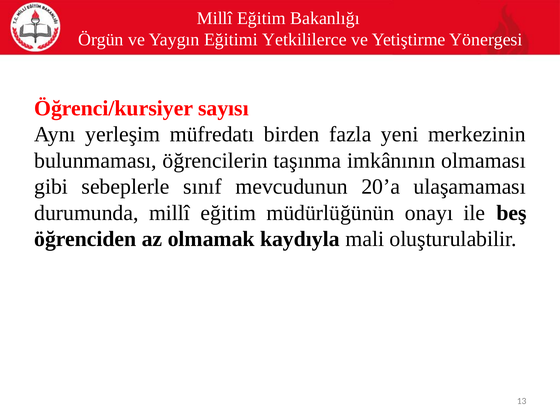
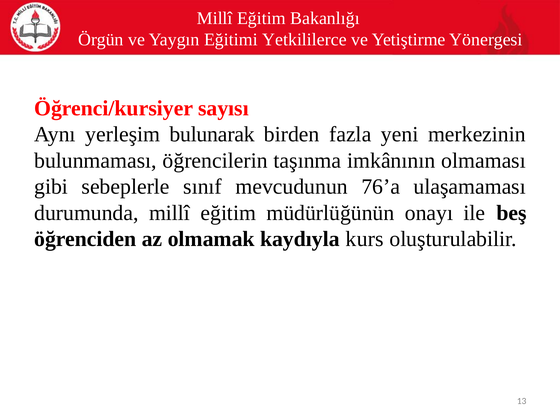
müfredatı: müfredatı -> bulunarak
20’a: 20’a -> 76’a
mali: mali -> kurs
